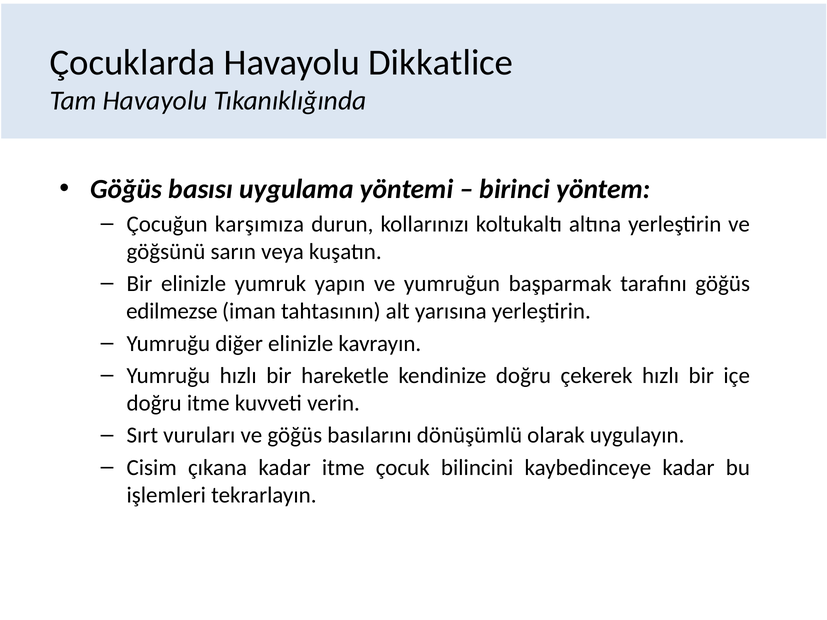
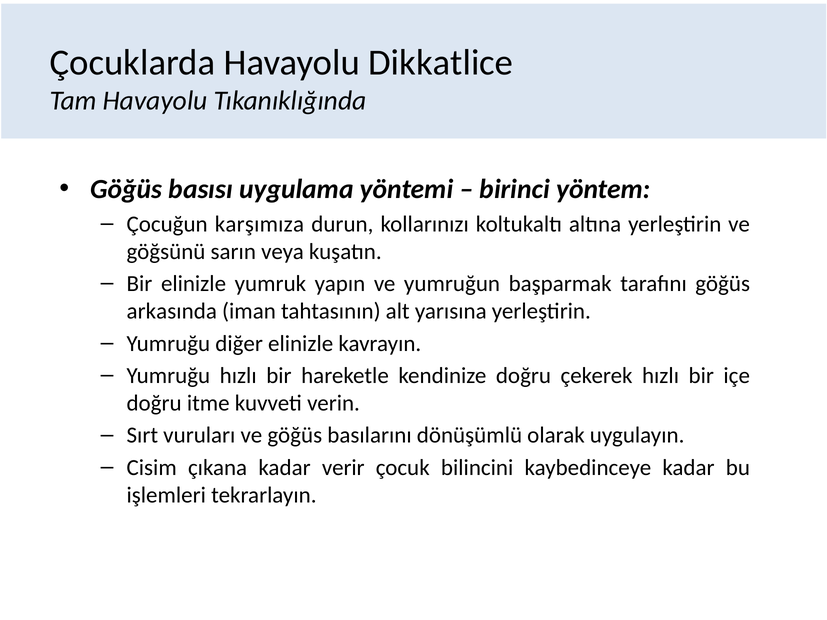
edilmezse: edilmezse -> arkasında
kadar itme: itme -> verir
